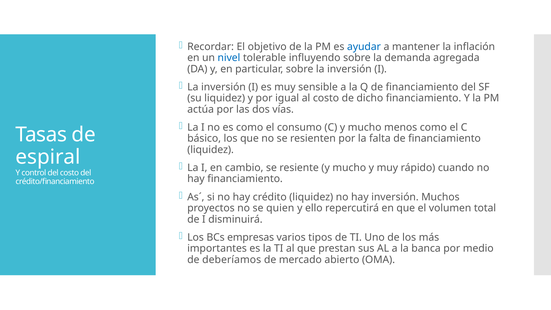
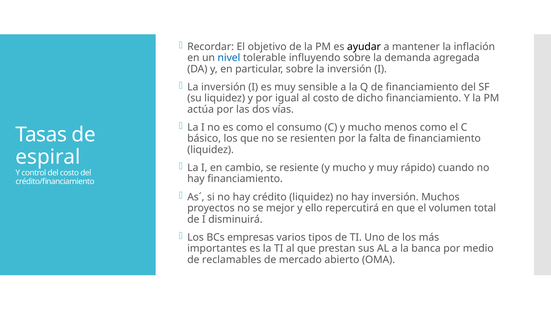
ayudar colour: blue -> black
quien: quien -> mejor
deberíamos: deberíamos -> reclamables
